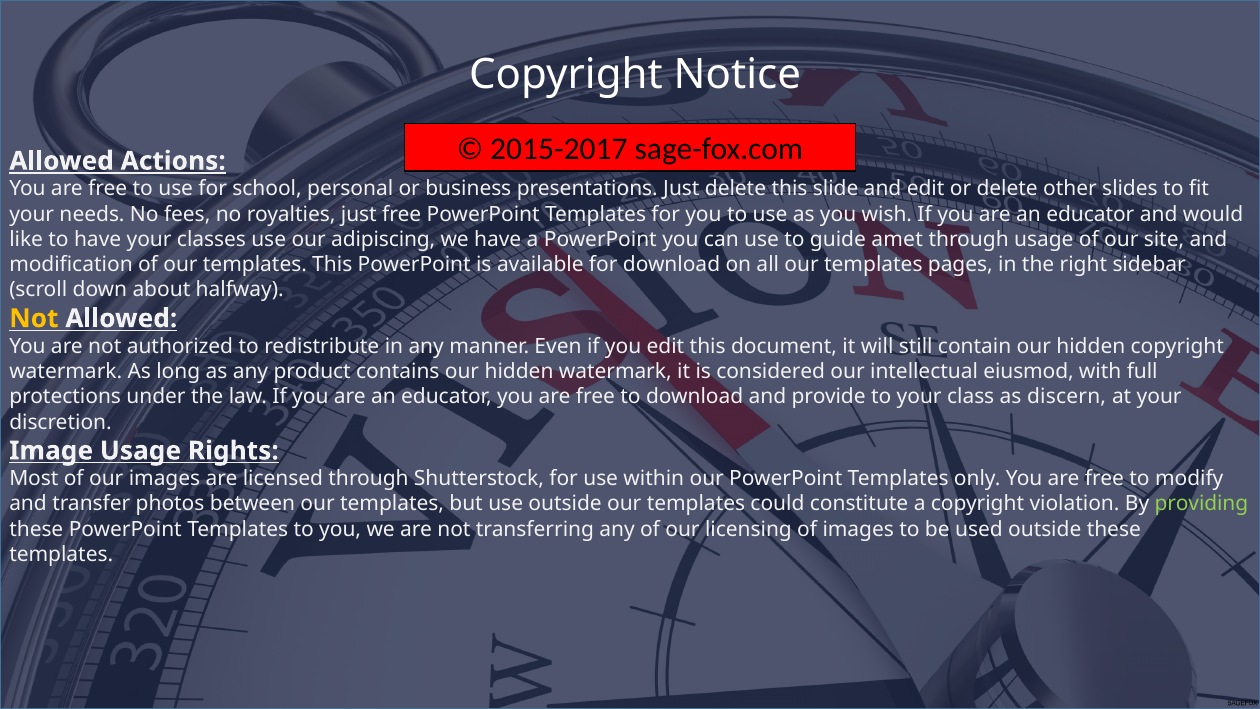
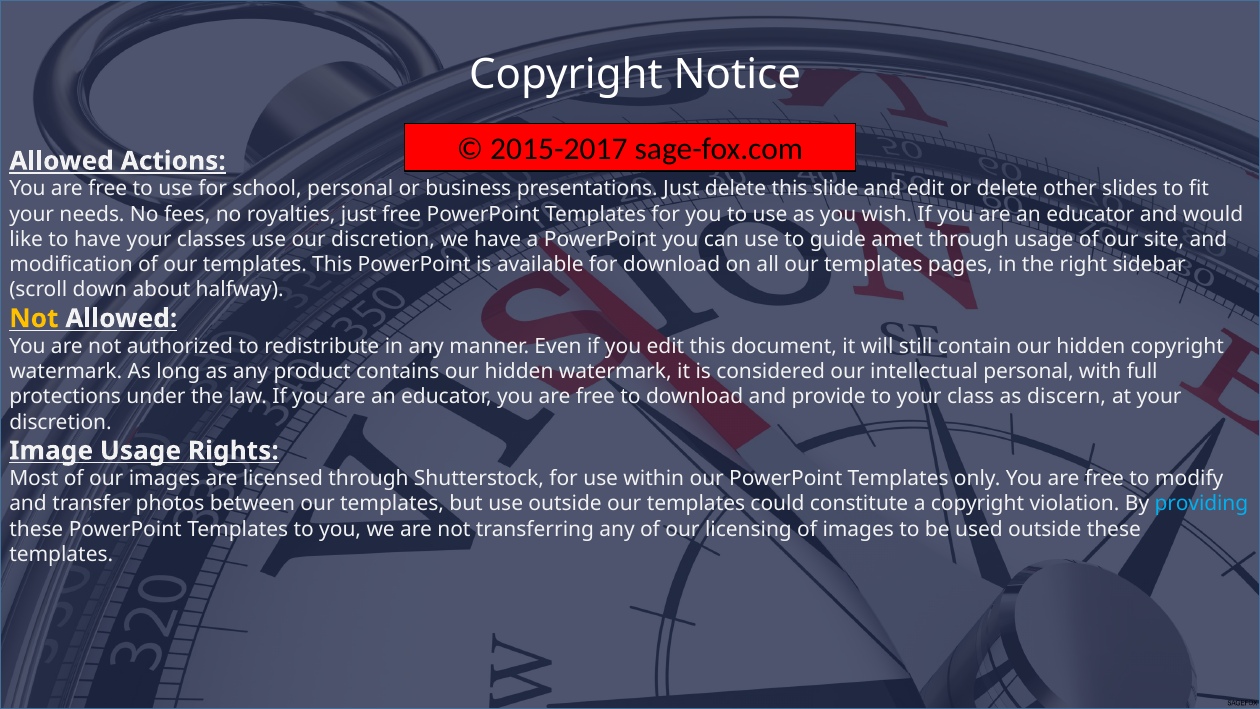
our adipiscing: adipiscing -> discretion
intellectual eiusmod: eiusmod -> personal
providing colour: light green -> light blue
